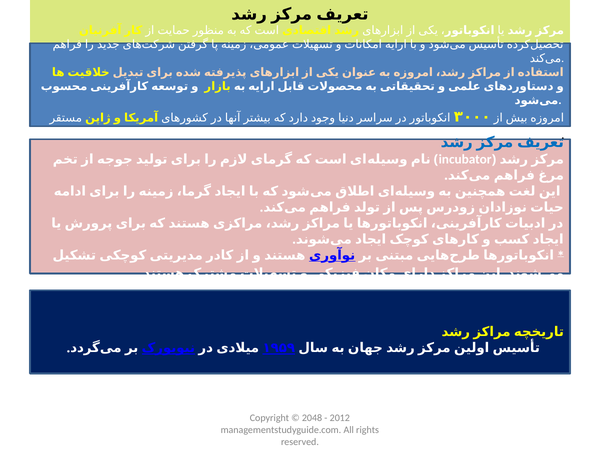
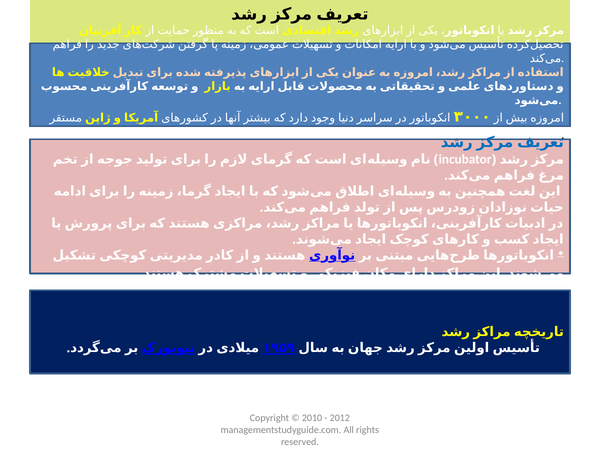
2048: 2048 -> 2010
